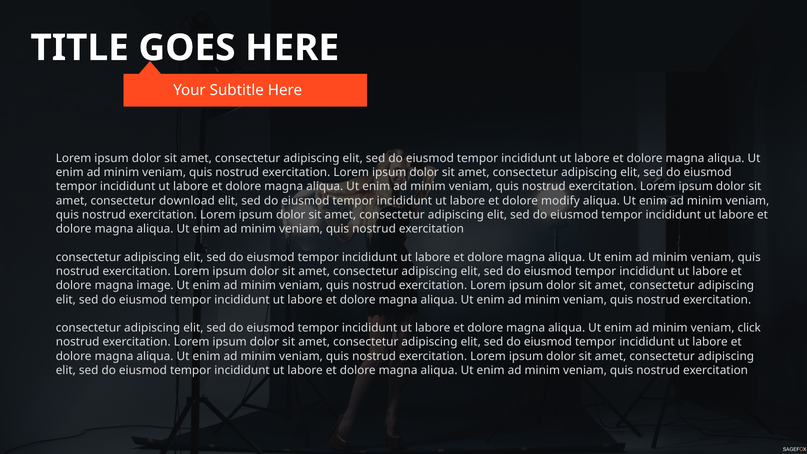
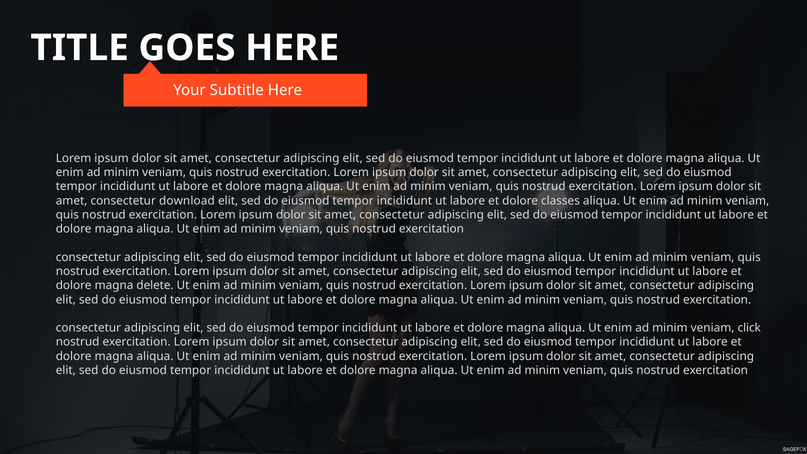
modify: modify -> classes
image: image -> delete
